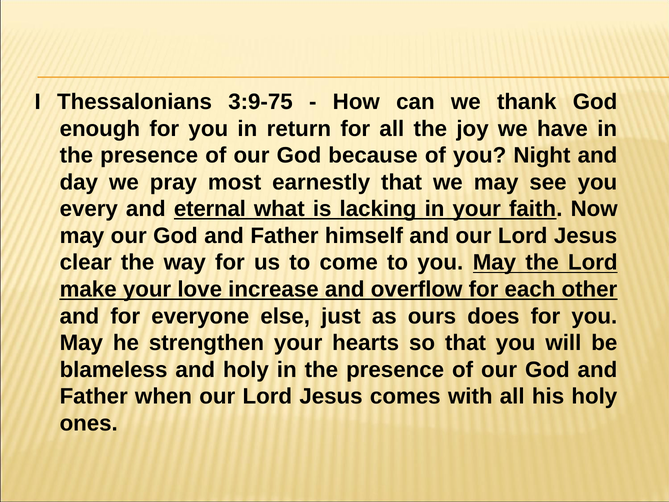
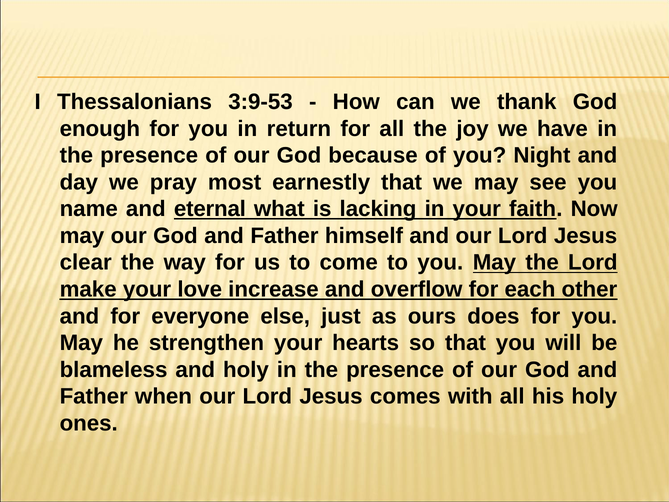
3:9-75: 3:9-75 -> 3:9-53
every: every -> name
